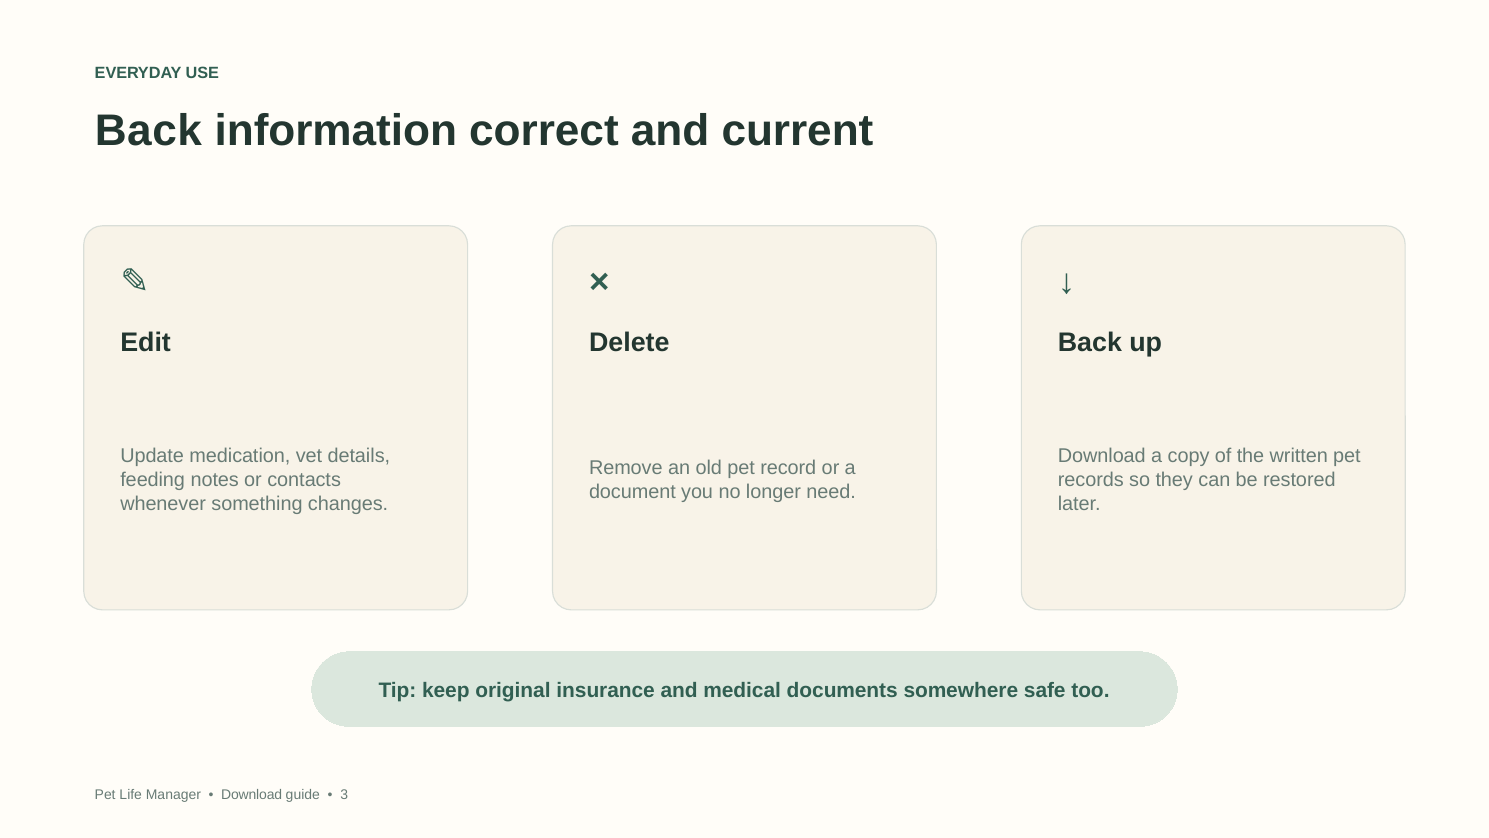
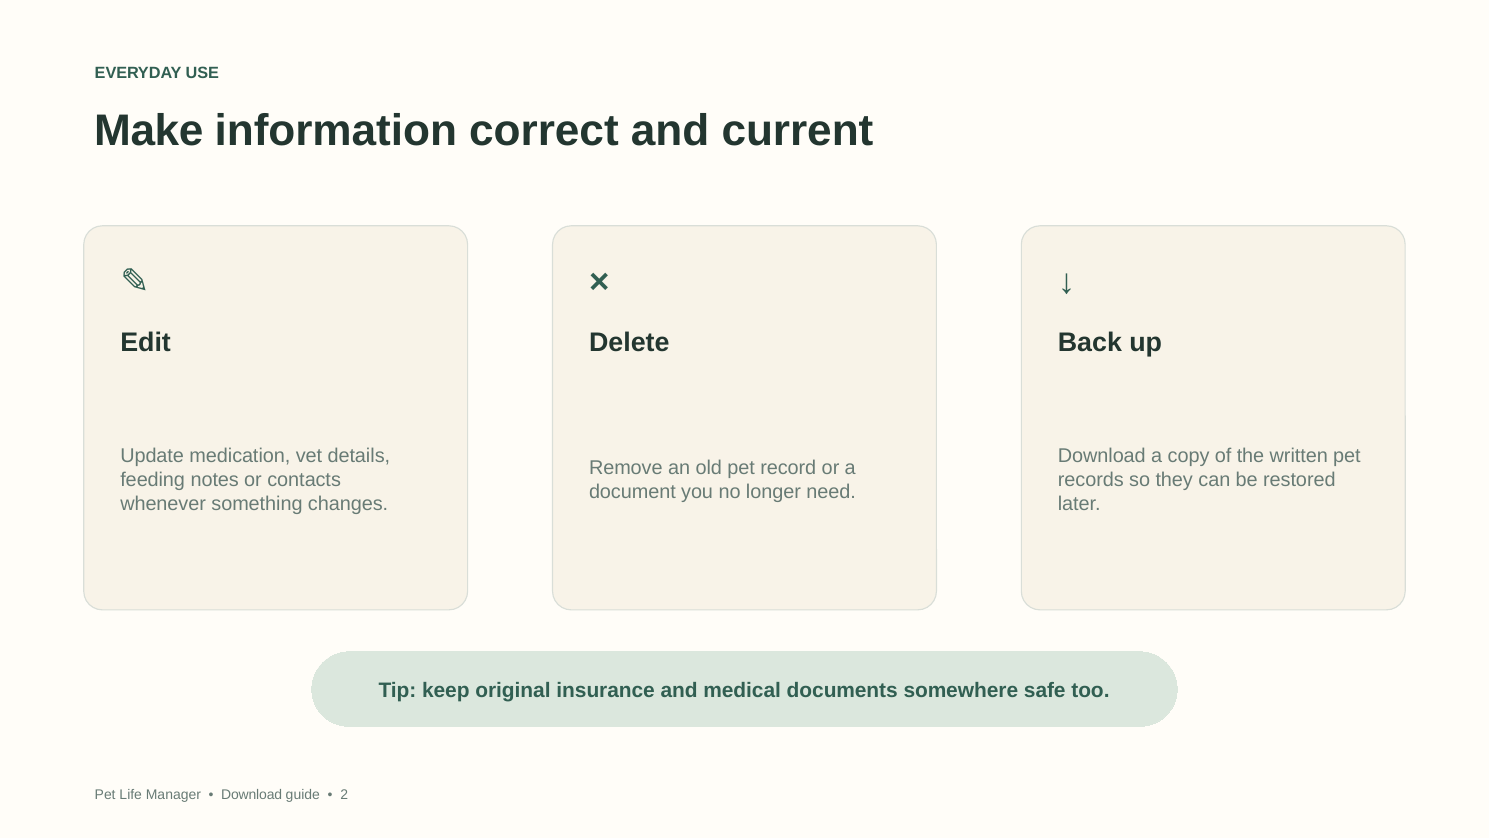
Back at (148, 131): Back -> Make
3: 3 -> 2
